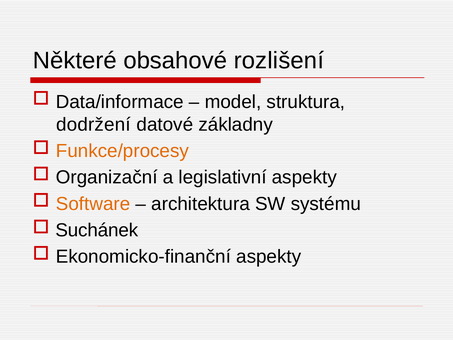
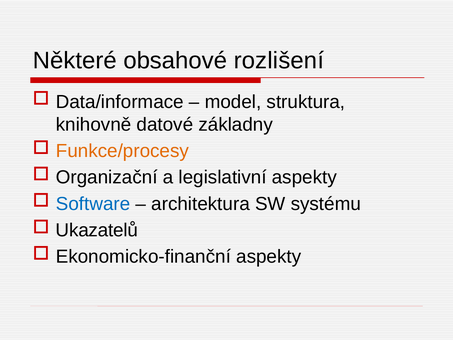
dodržení: dodržení -> knihovně
Software colour: orange -> blue
Suchánek: Suchánek -> Ukazatelů
